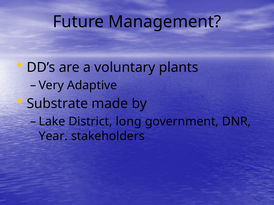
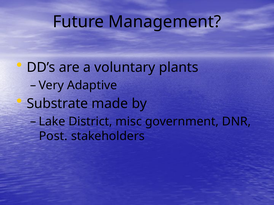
long: long -> misc
Year: Year -> Post
